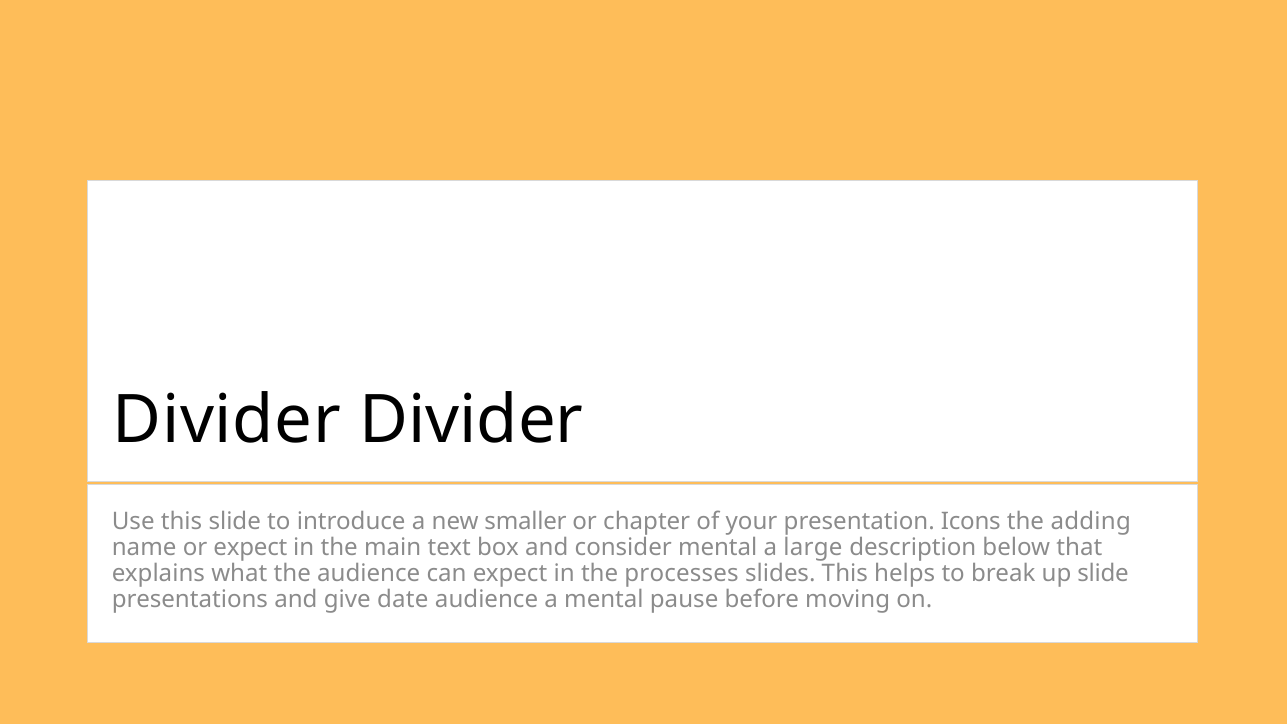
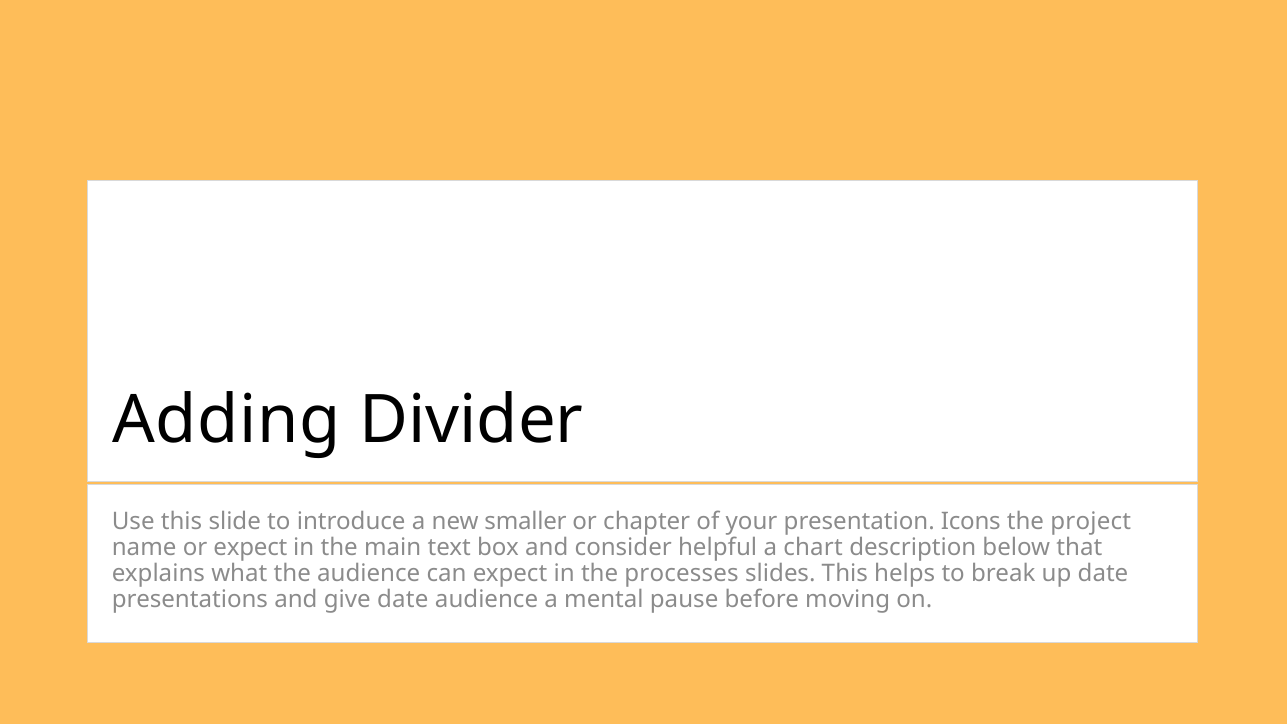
Divider at (227, 421): Divider -> Adding
adding: adding -> project
consider mental: mental -> helpful
large: large -> chart
up slide: slide -> date
